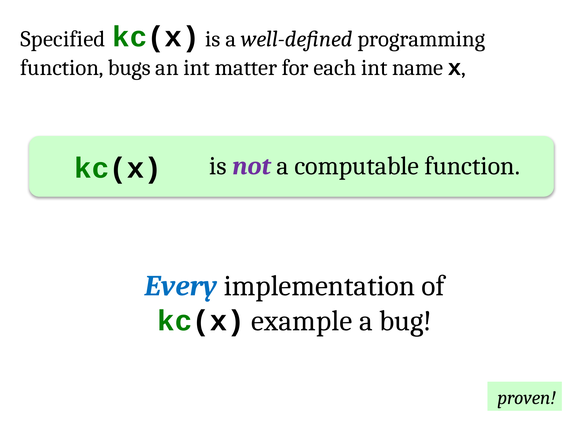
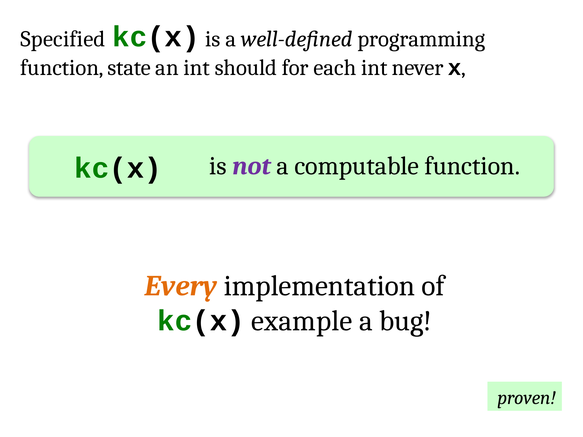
bugs: bugs -> state
matter: matter -> should
name: name -> never
Every colour: blue -> orange
